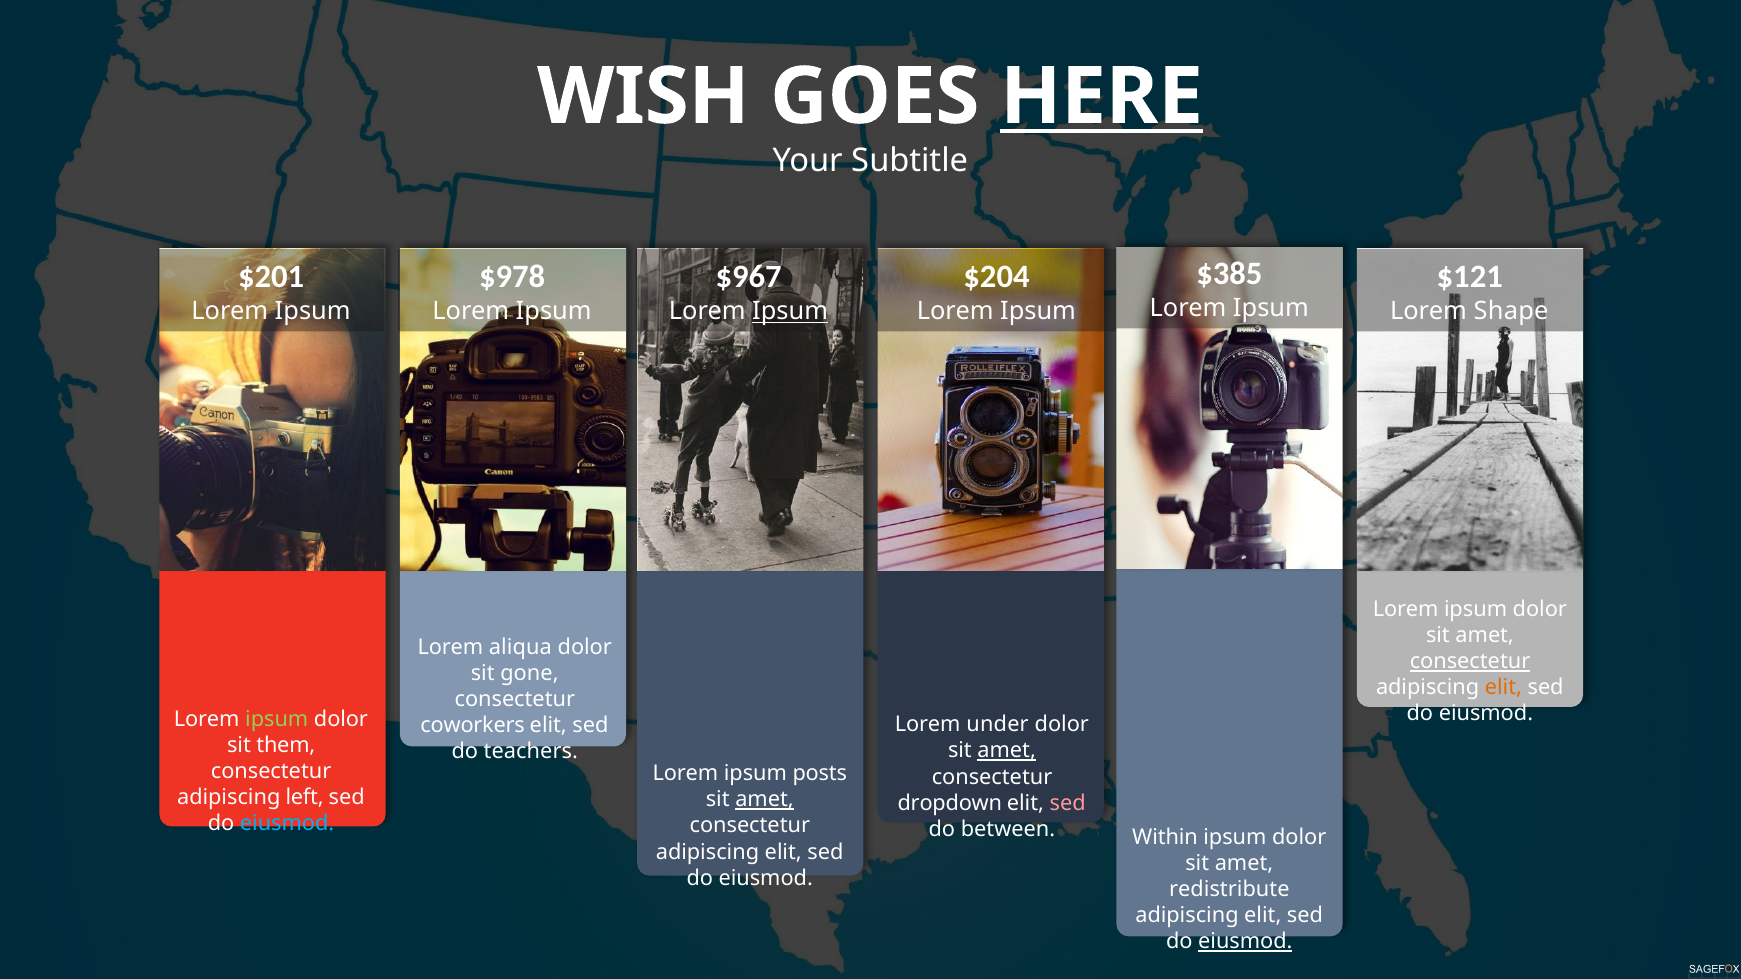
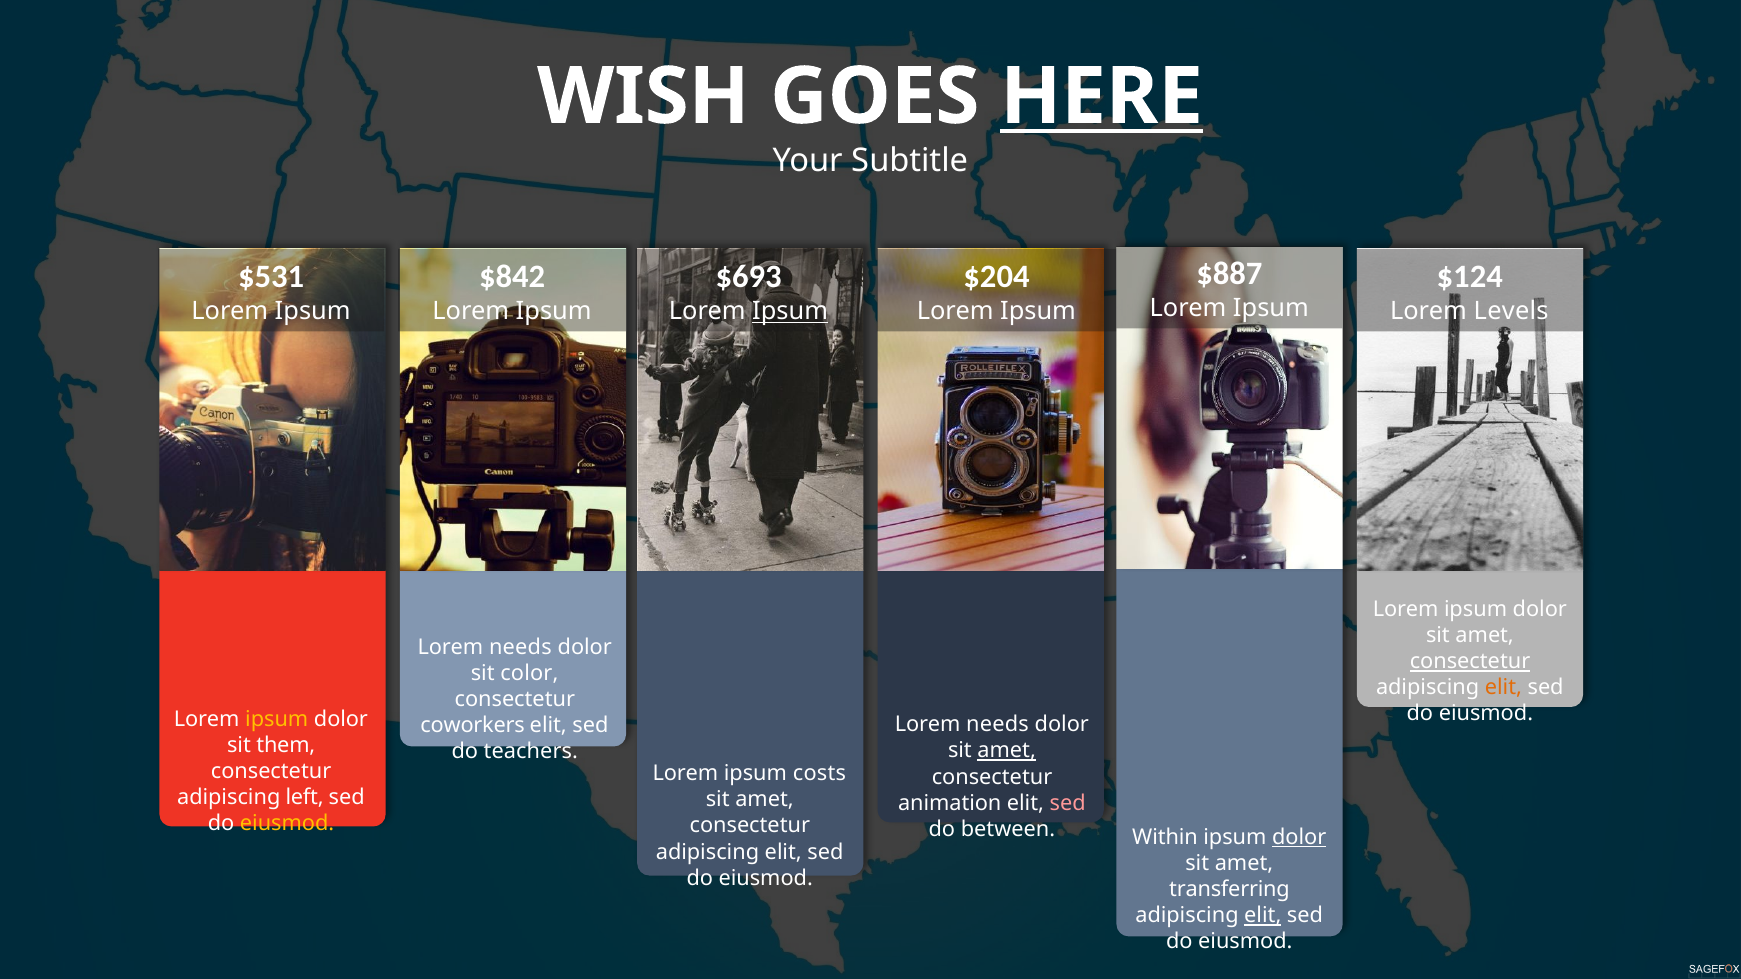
$385: $385 -> $887
$201: $201 -> $531
$978: $978 -> $842
$967: $967 -> $693
$121: $121 -> $124
Shape: Shape -> Levels
aliqua at (520, 647): aliqua -> needs
gone: gone -> color
ipsum at (277, 720) colour: light green -> yellow
under at (998, 725): under -> needs
posts: posts -> costs
amet at (764, 800) underline: present -> none
dropdown: dropdown -> animation
eiusmod at (287, 824) colour: light blue -> yellow
dolor at (1299, 837) underline: none -> present
redistribute: redistribute -> transferring
elit at (1263, 916) underline: none -> present
eiusmod at (1245, 942) underline: present -> none
